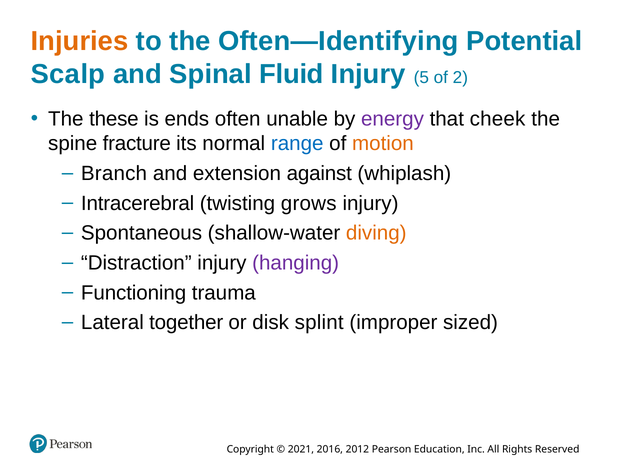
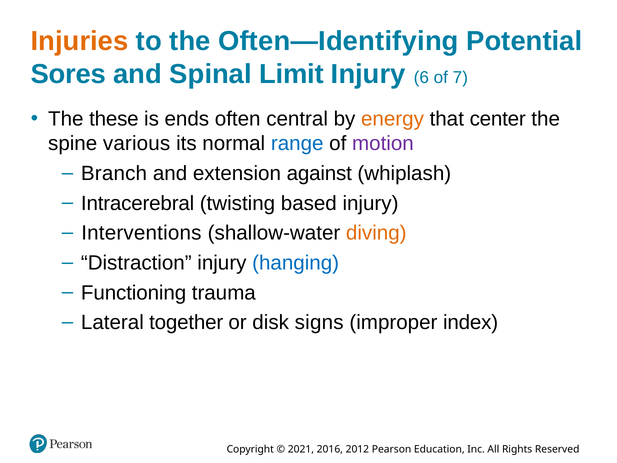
Scalp: Scalp -> Sores
Fluid: Fluid -> Limit
5: 5 -> 6
2: 2 -> 7
unable: unable -> central
energy colour: purple -> orange
cheek: cheek -> center
fracture: fracture -> various
motion colour: orange -> purple
grows: grows -> based
Spontaneous: Spontaneous -> Interventions
hanging colour: purple -> blue
splint: splint -> signs
sized: sized -> index
